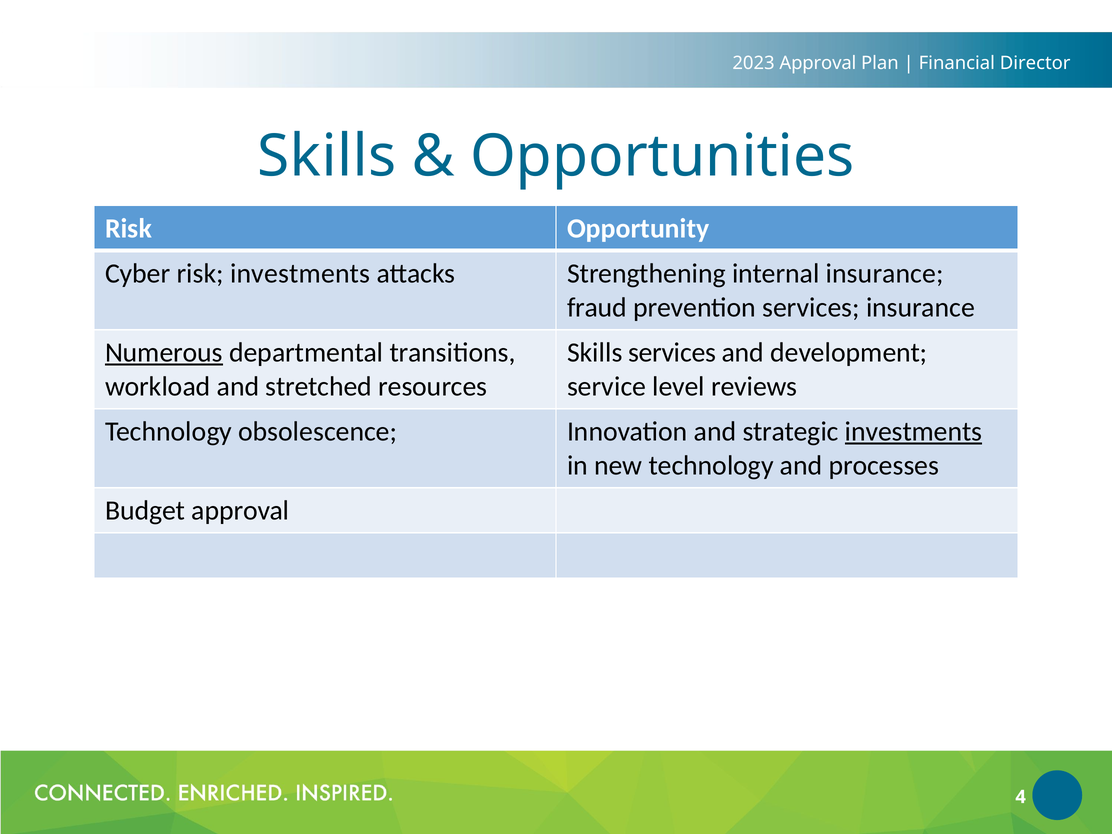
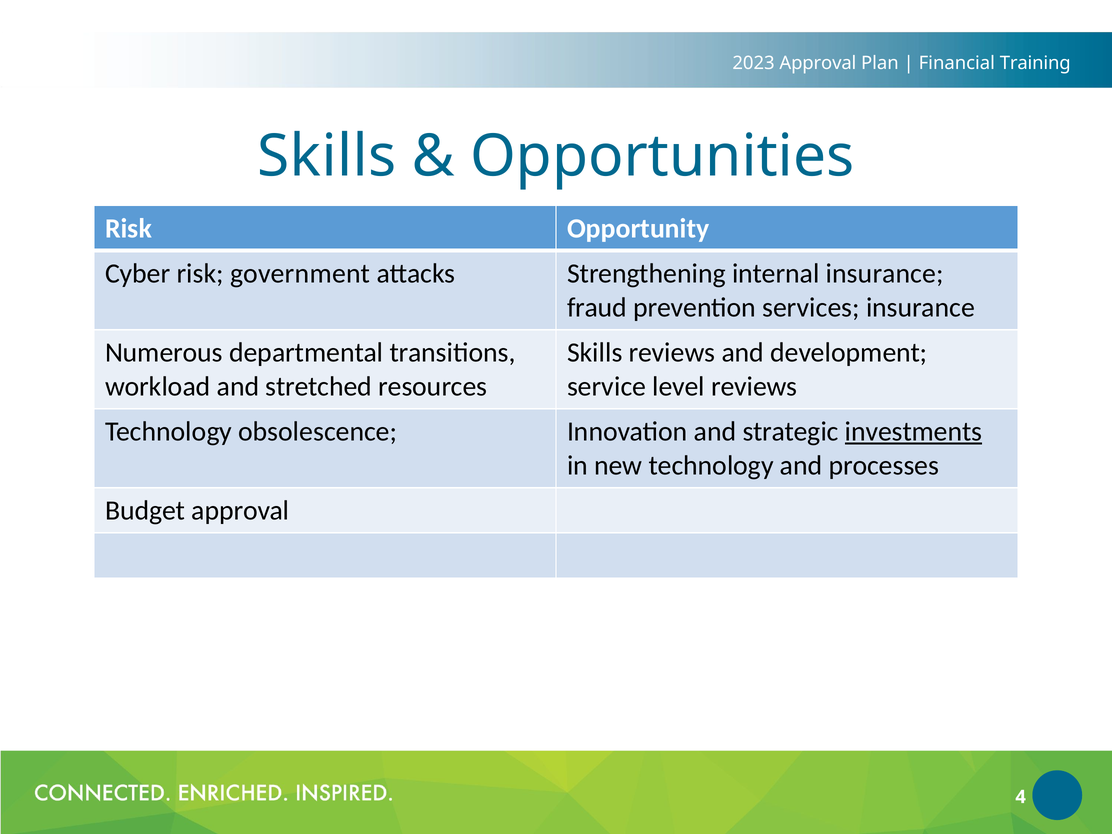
Director: Director -> Training
risk investments: investments -> government
Numerous underline: present -> none
Skills services: services -> reviews
